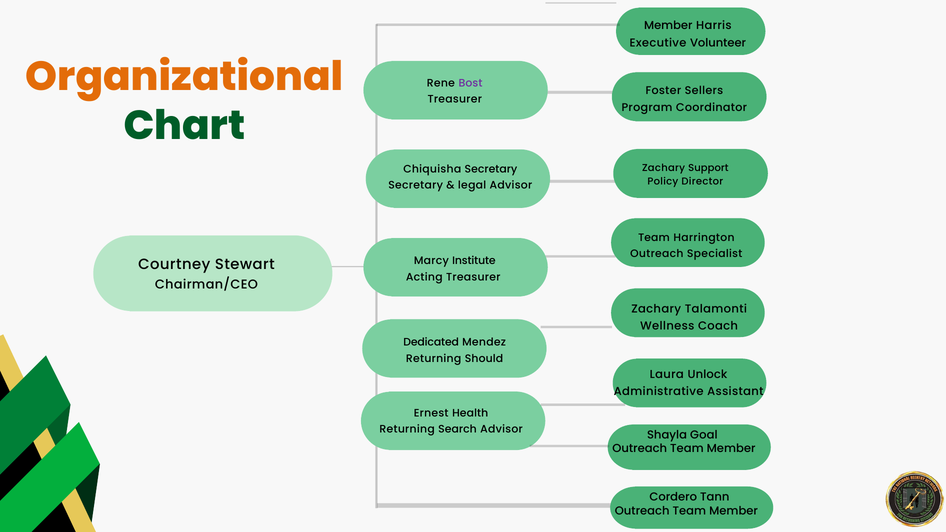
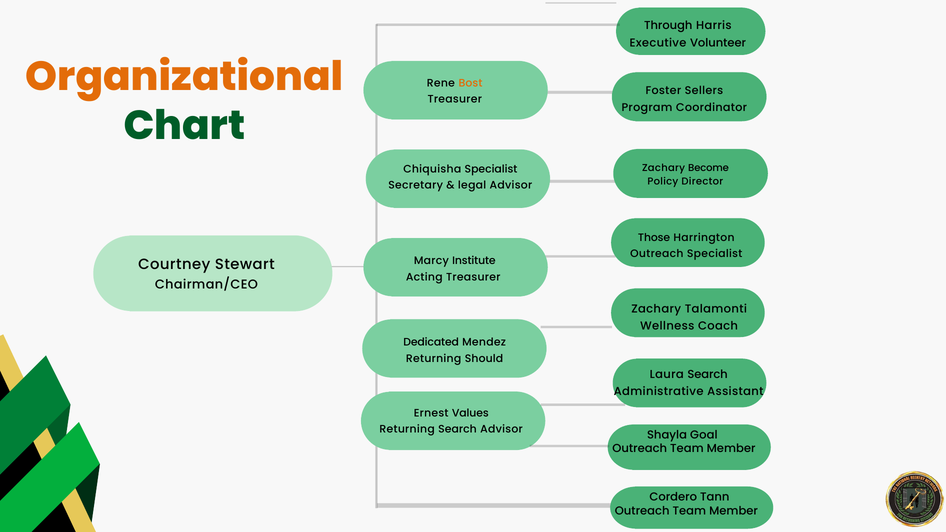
Member at (668, 25): Member -> Through
Bost colour: purple -> orange
Support: Support -> Become
Chiquisha Secretary: Secretary -> Specialist
Team at (654, 238): Team -> Those
Laura Unlock: Unlock -> Search
Health: Health -> Values
